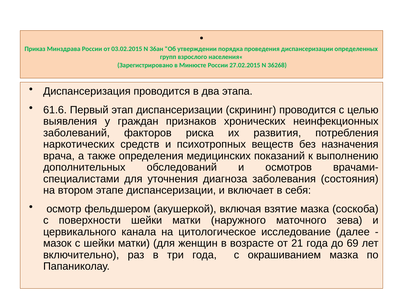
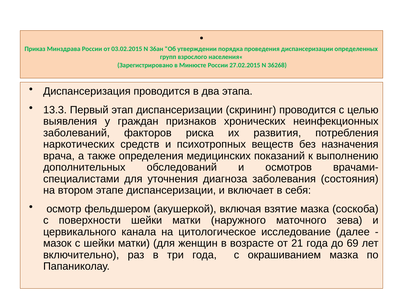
61.6: 61.6 -> 13.3
